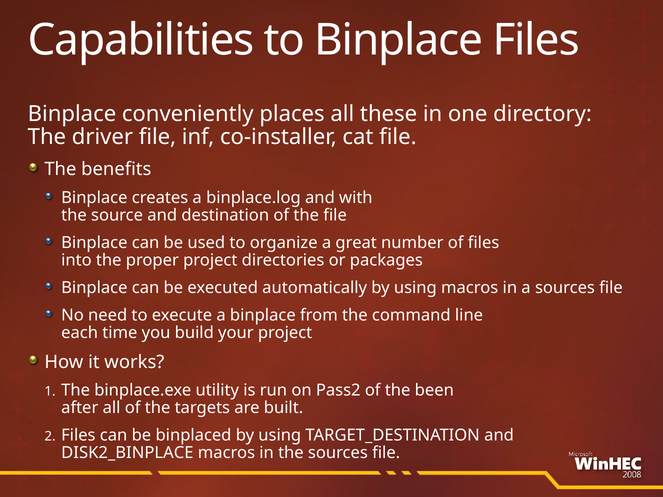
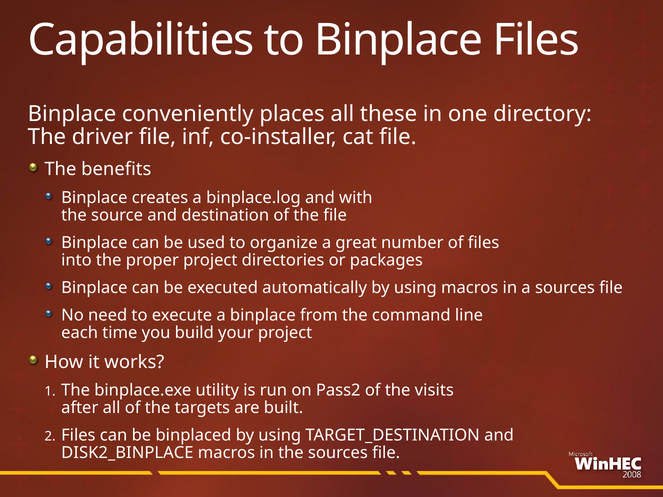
been: been -> visits
